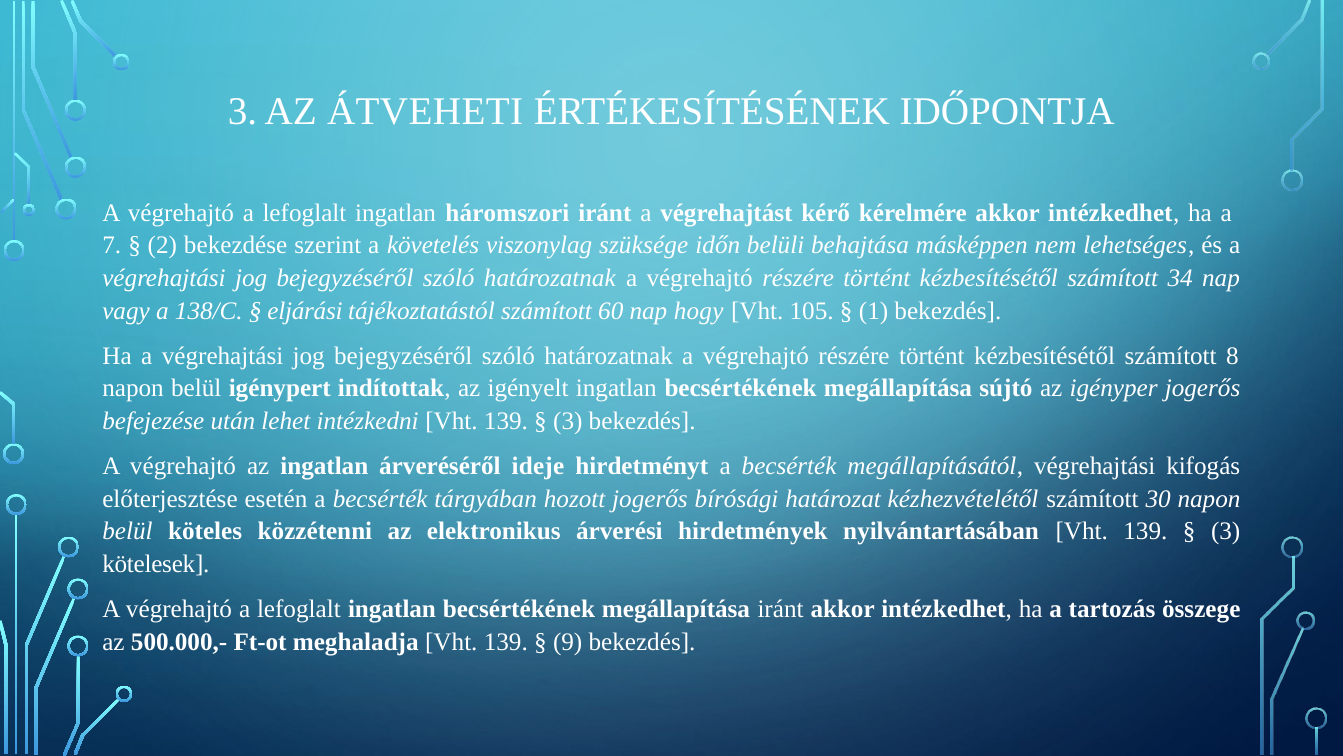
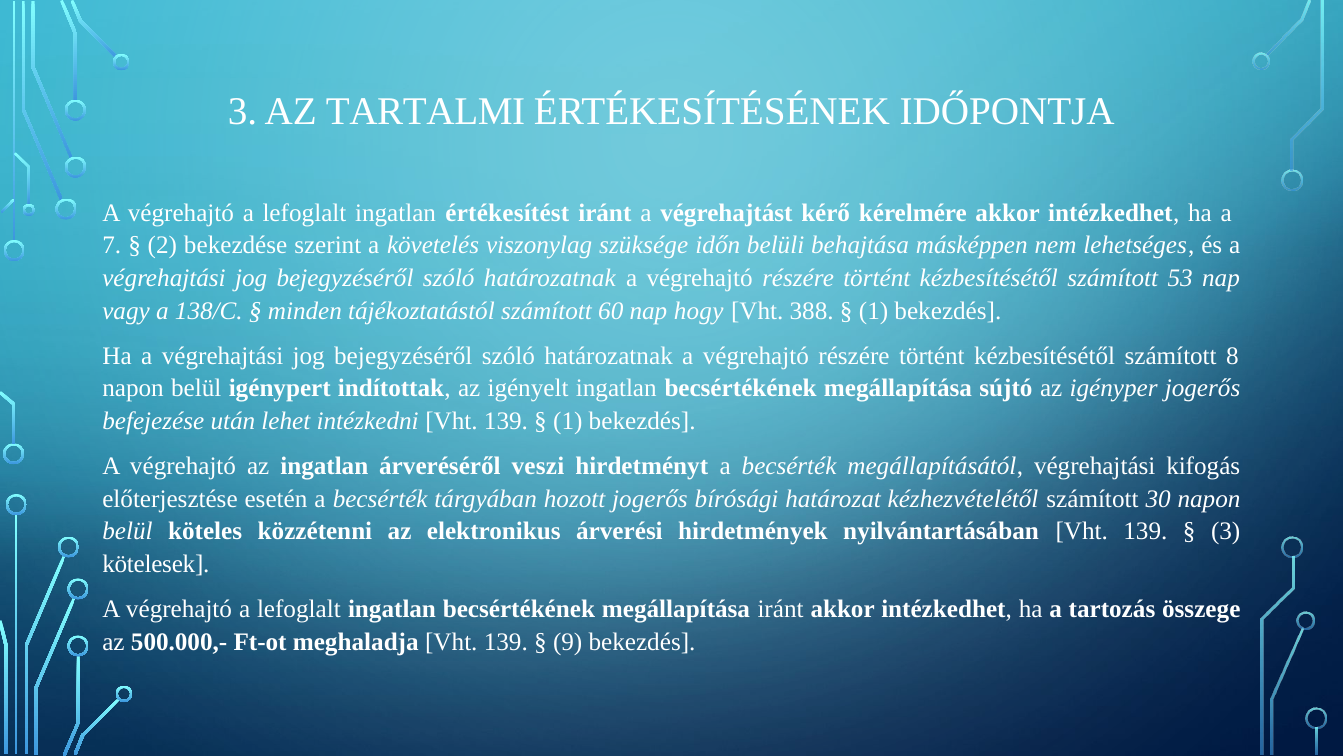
ÁTVEHETI: ÁTVEHETI -> TARTALMI
háromszori: háromszori -> értékesítést
34: 34 -> 53
eljárási: eljárási -> minden
105: 105 -> 388
3 at (568, 421): 3 -> 1
ideje: ideje -> veszi
